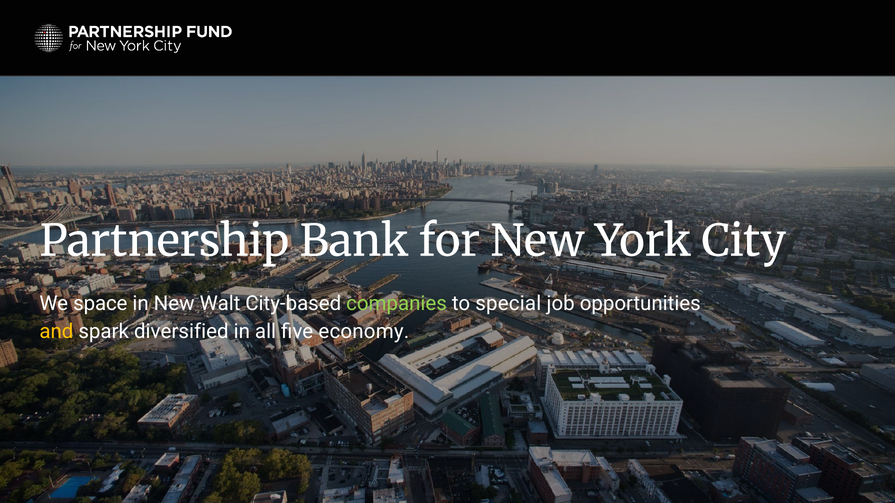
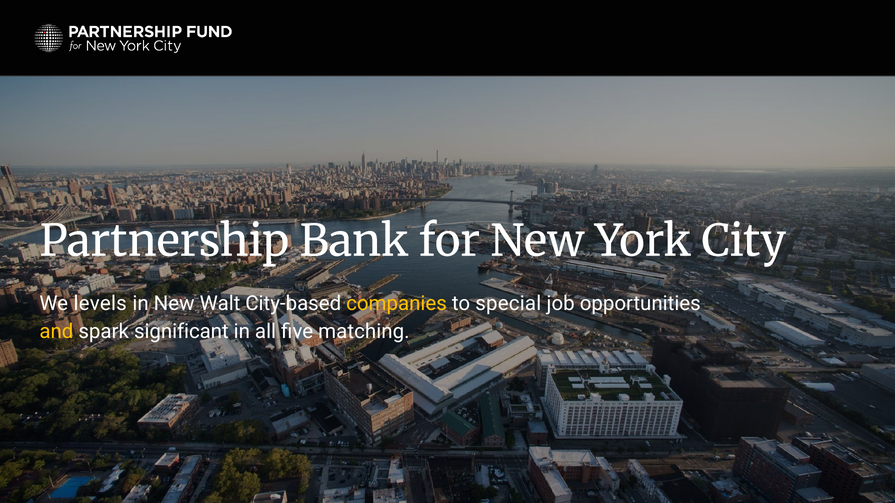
space: space -> levels
companies colour: light green -> yellow
diversified: diversified -> significant
economy: economy -> matching
